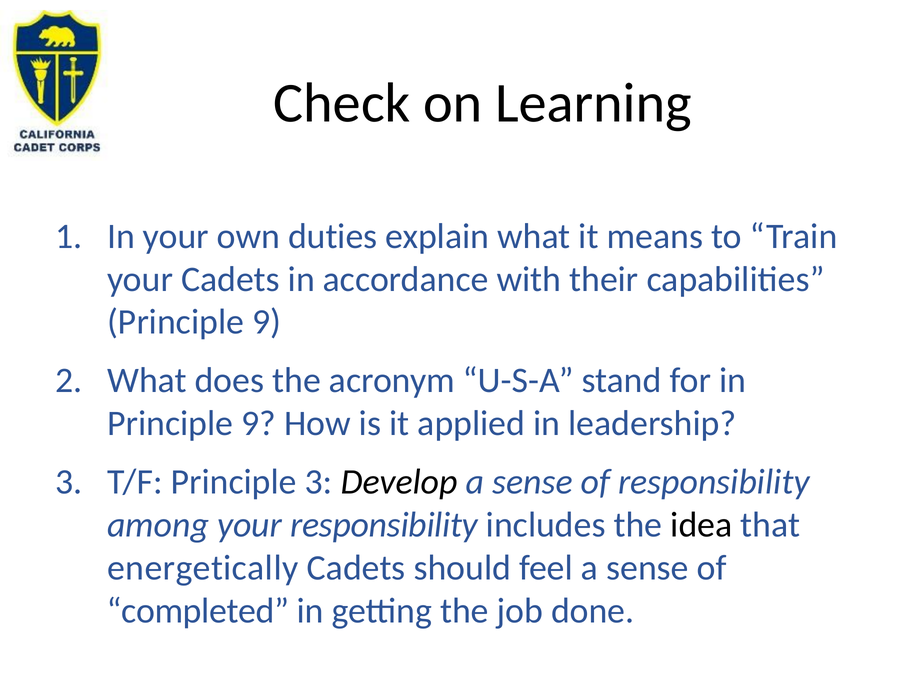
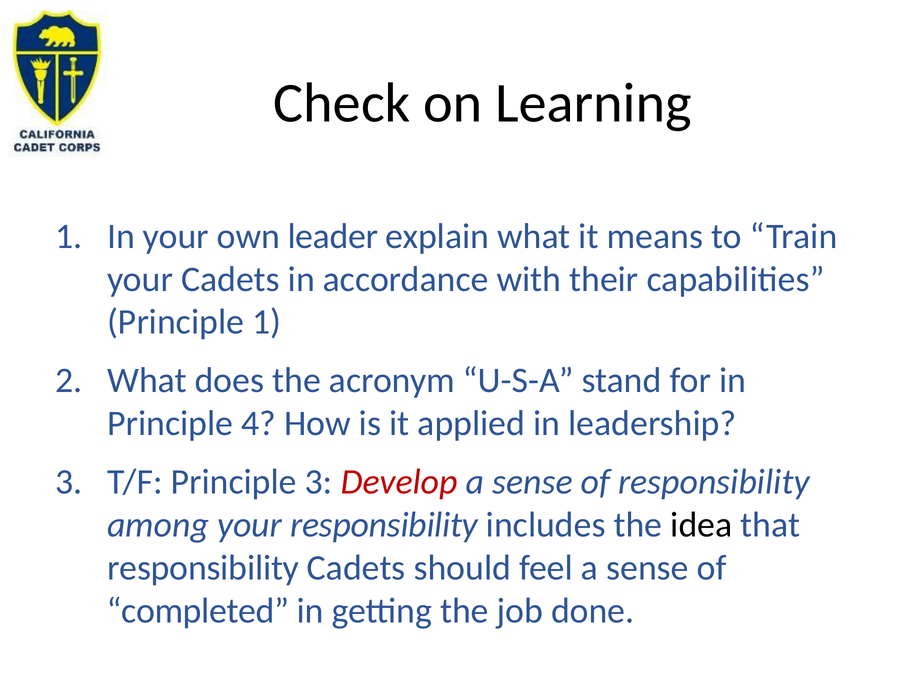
duties: duties -> leader
9 at (267, 322): 9 -> 1
9 at (259, 423): 9 -> 4
Develop colour: black -> red
energetically at (203, 567): energetically -> responsibility
